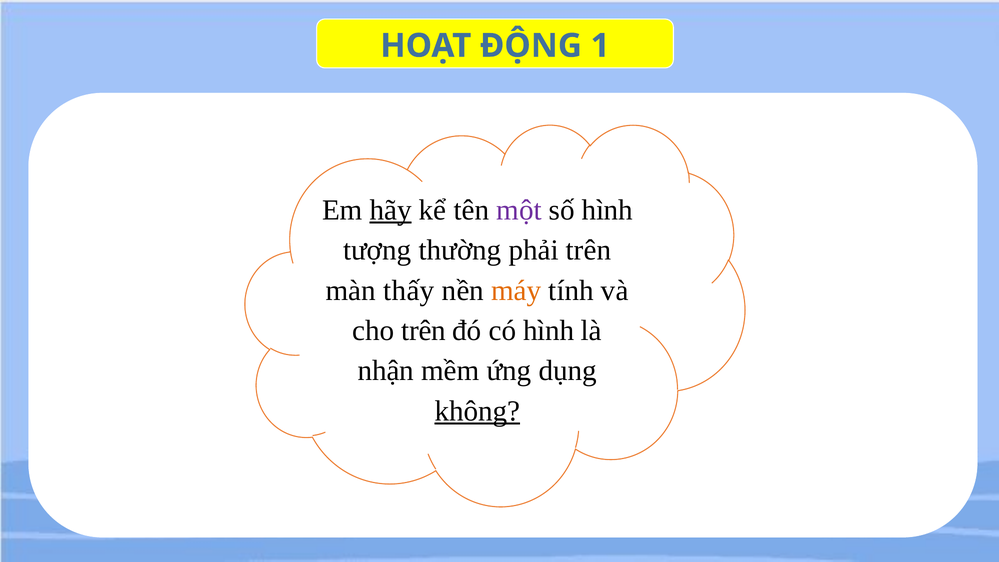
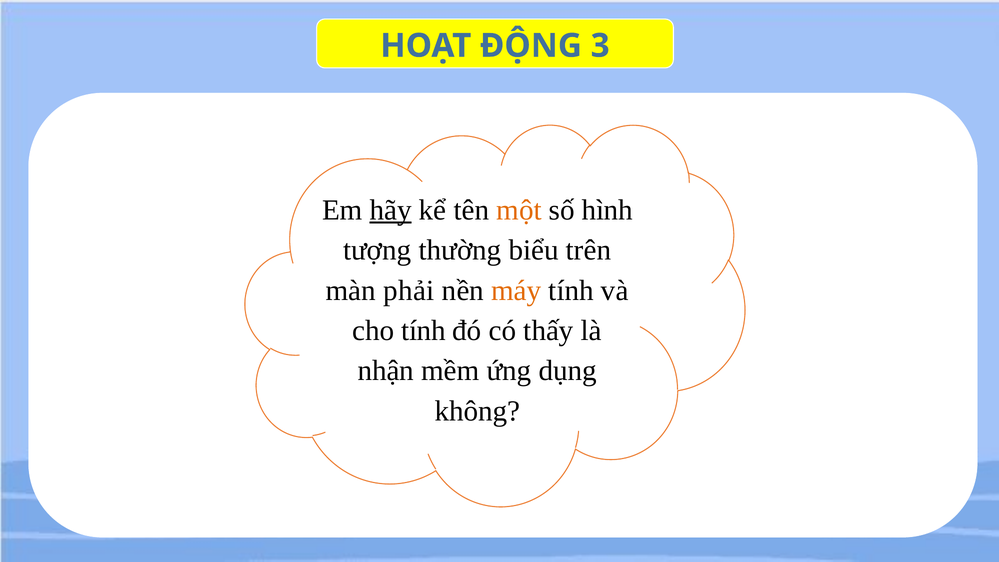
1: 1 -> 3
một colour: purple -> orange
phải: phải -> biểu
thấy: thấy -> phải
cho trên: trên -> tính
có hình: hình -> thấy
không underline: present -> none
